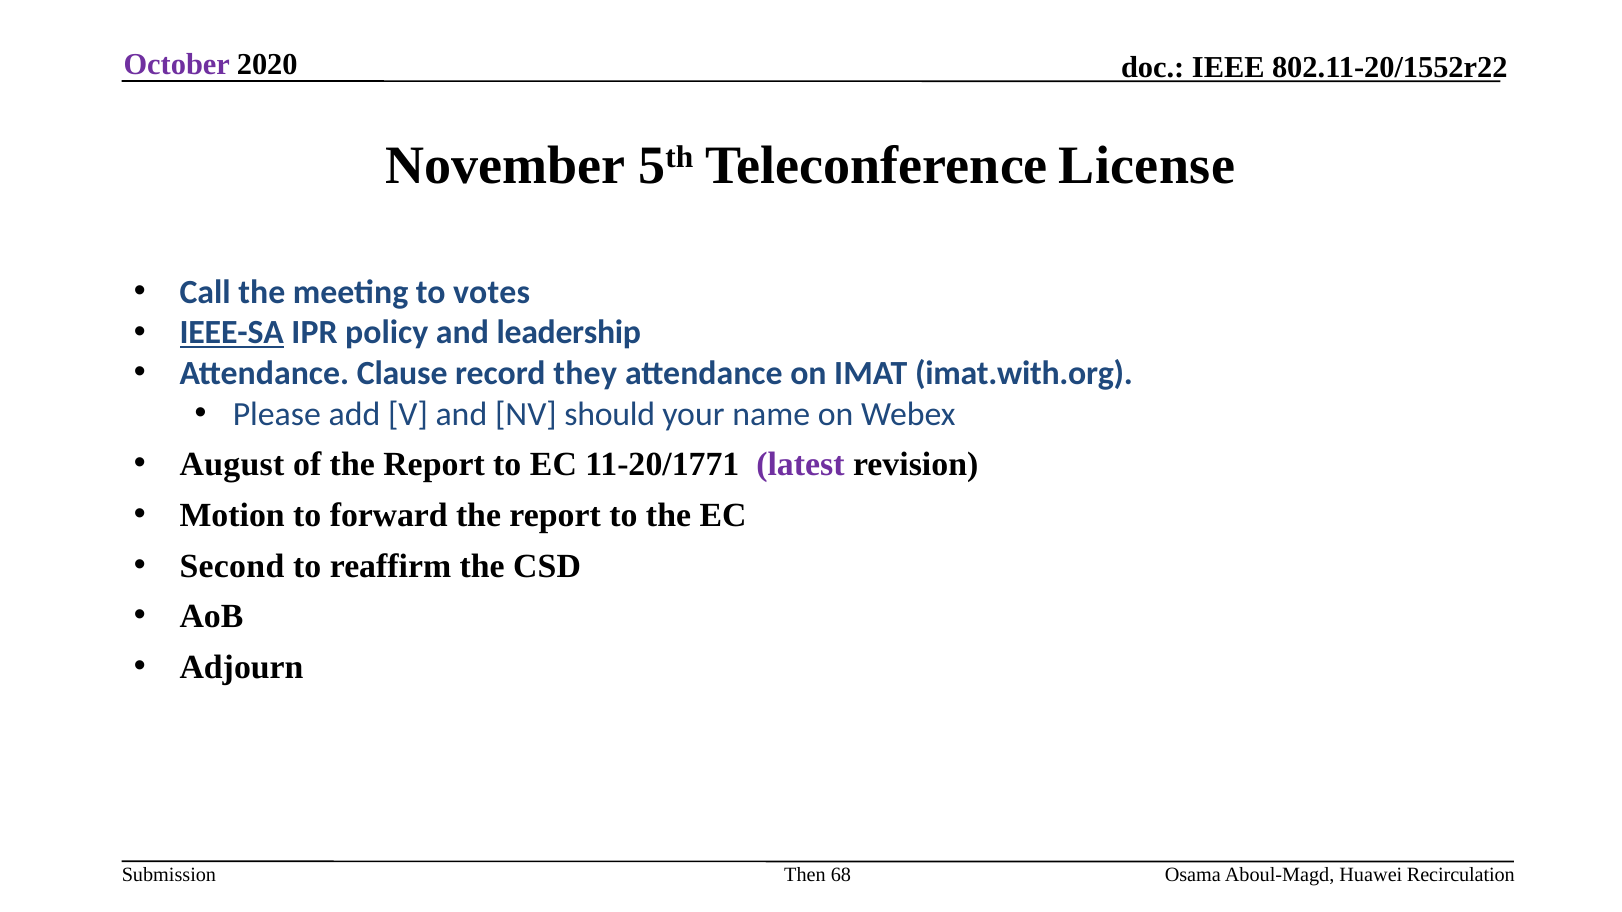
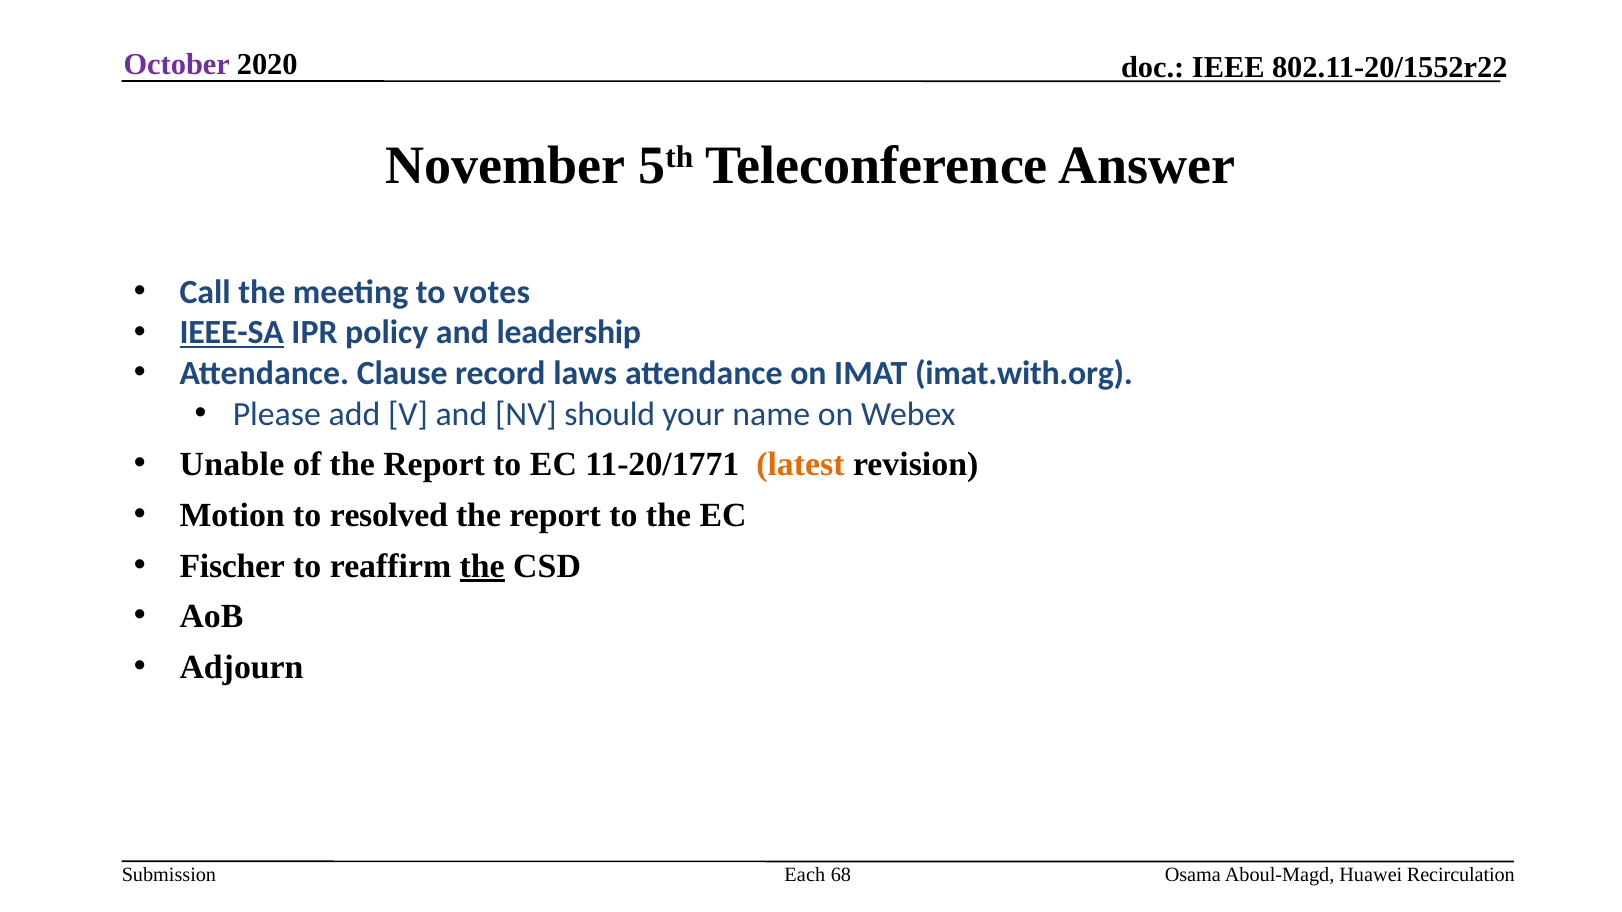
License: License -> Answer
they: they -> laws
August: August -> Unable
latest colour: purple -> orange
forward: forward -> resolved
Second: Second -> Fischer
the at (482, 566) underline: none -> present
Then: Then -> Each
